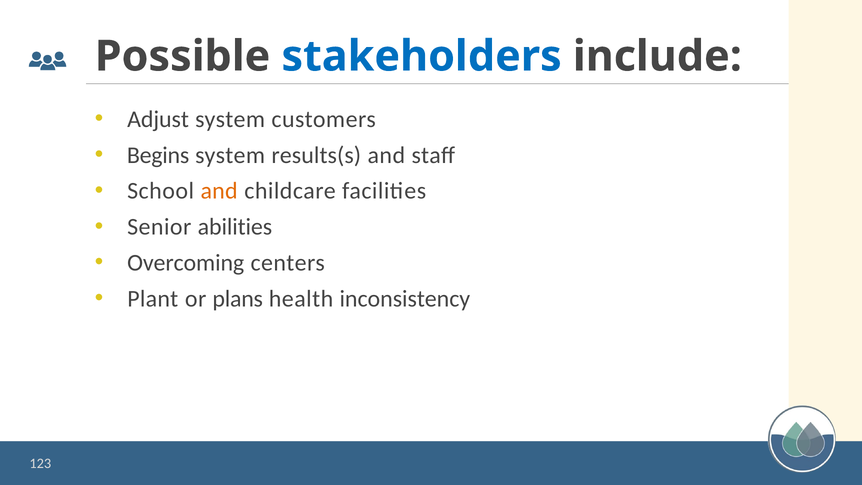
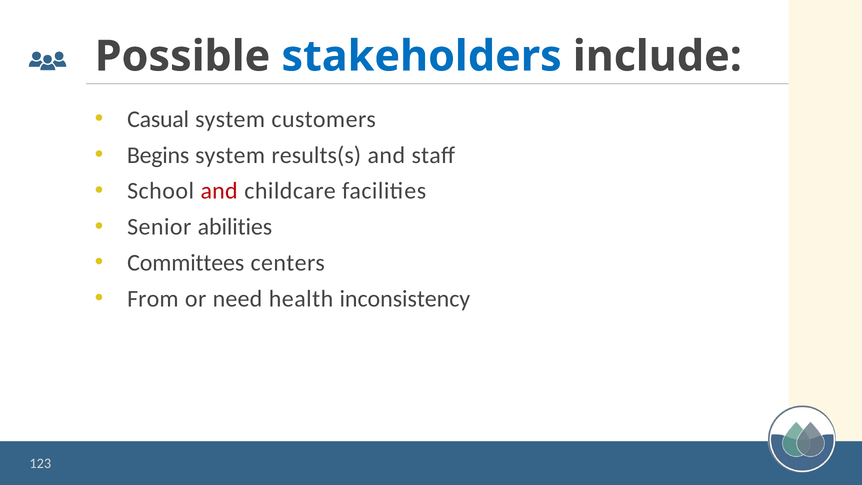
Adjust: Adjust -> Casual
and at (219, 191) colour: orange -> red
Overcoming: Overcoming -> Committees
Plant: Plant -> From
plans: plans -> need
